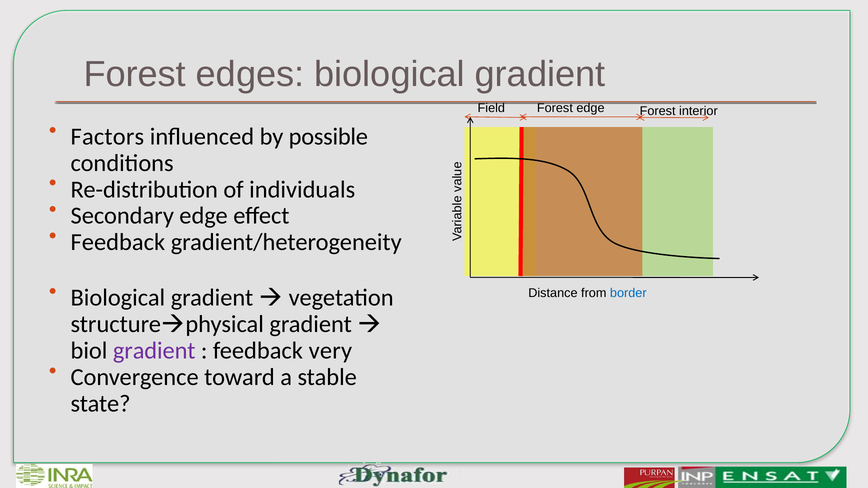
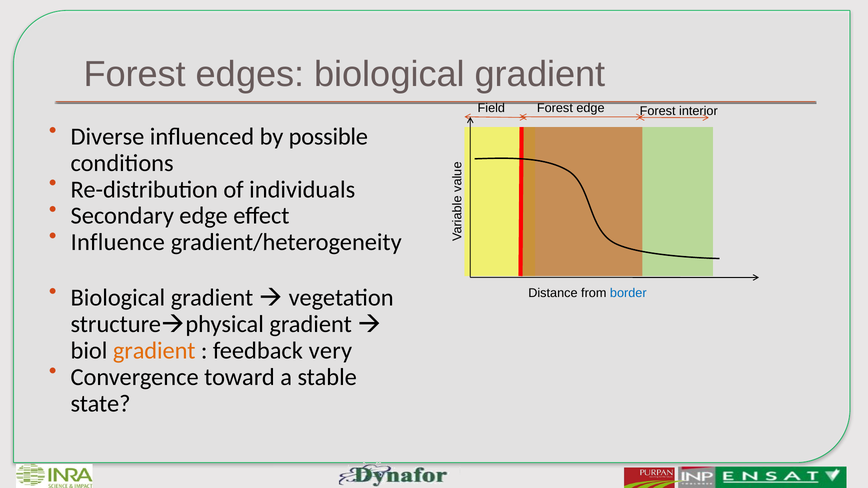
Factors: Factors -> Diverse
Feedback at (118, 242): Feedback -> Influence
gradient at (154, 351) colour: purple -> orange
